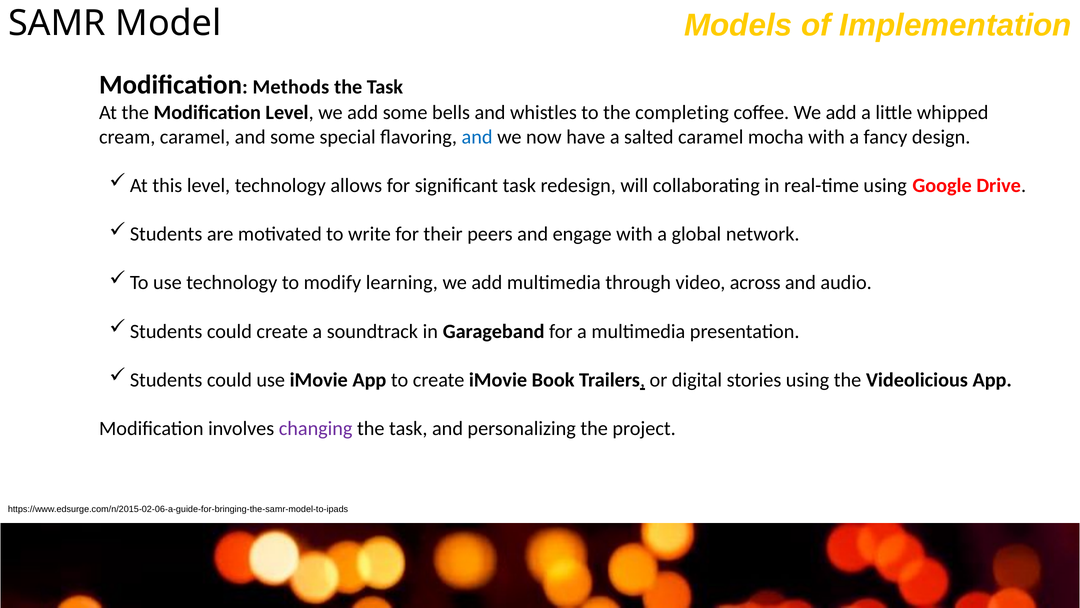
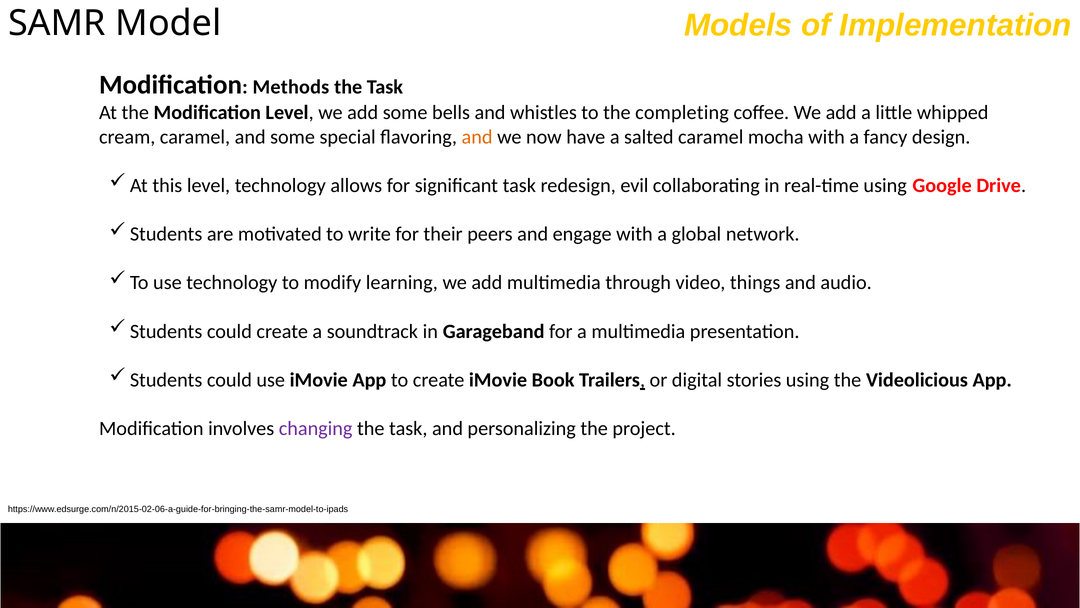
and at (477, 137) colour: blue -> orange
will: will -> evil
across: across -> things
